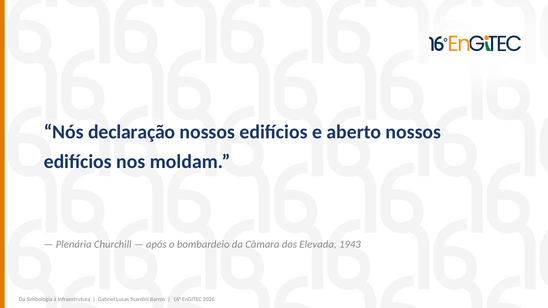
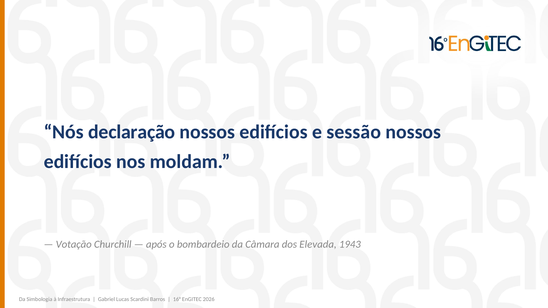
aberto: aberto -> sessão
Plenária: Plenária -> Votação
